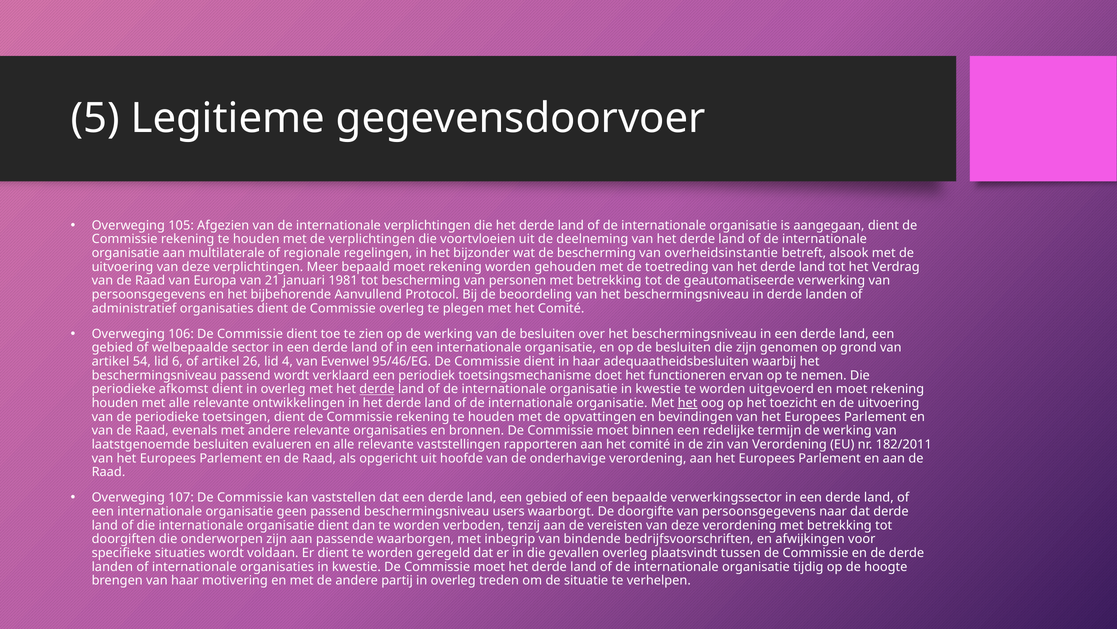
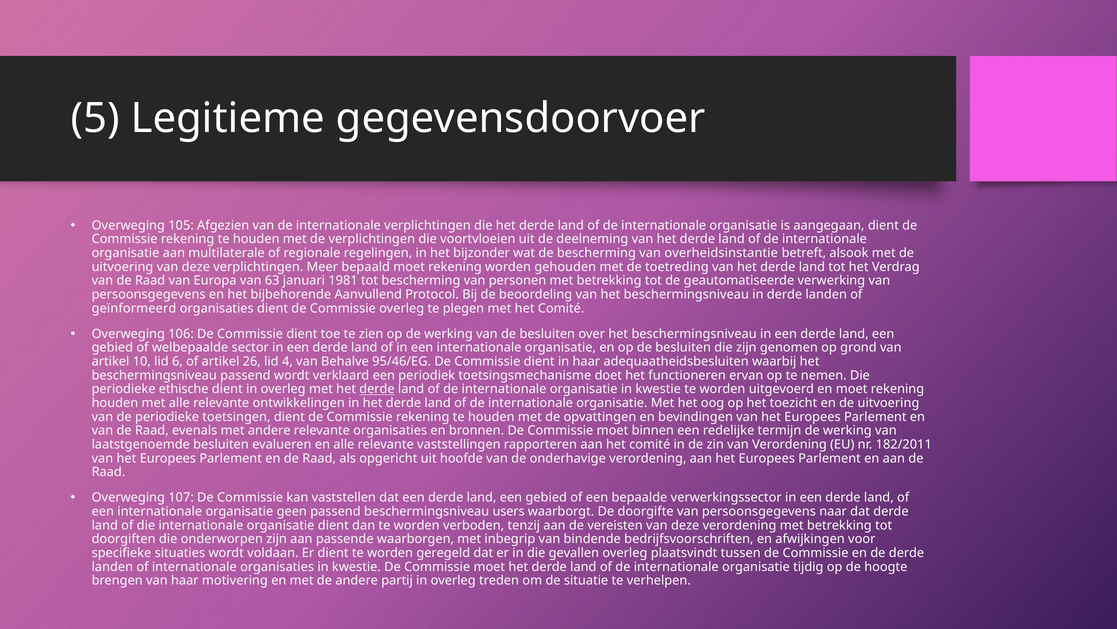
21: 21 -> 63
administratief: administratief -> geïnformeerd
54: 54 -> 10
Evenwel: Evenwel -> Behalve
afkomst: afkomst -> ethische
het at (688, 403) underline: present -> none
